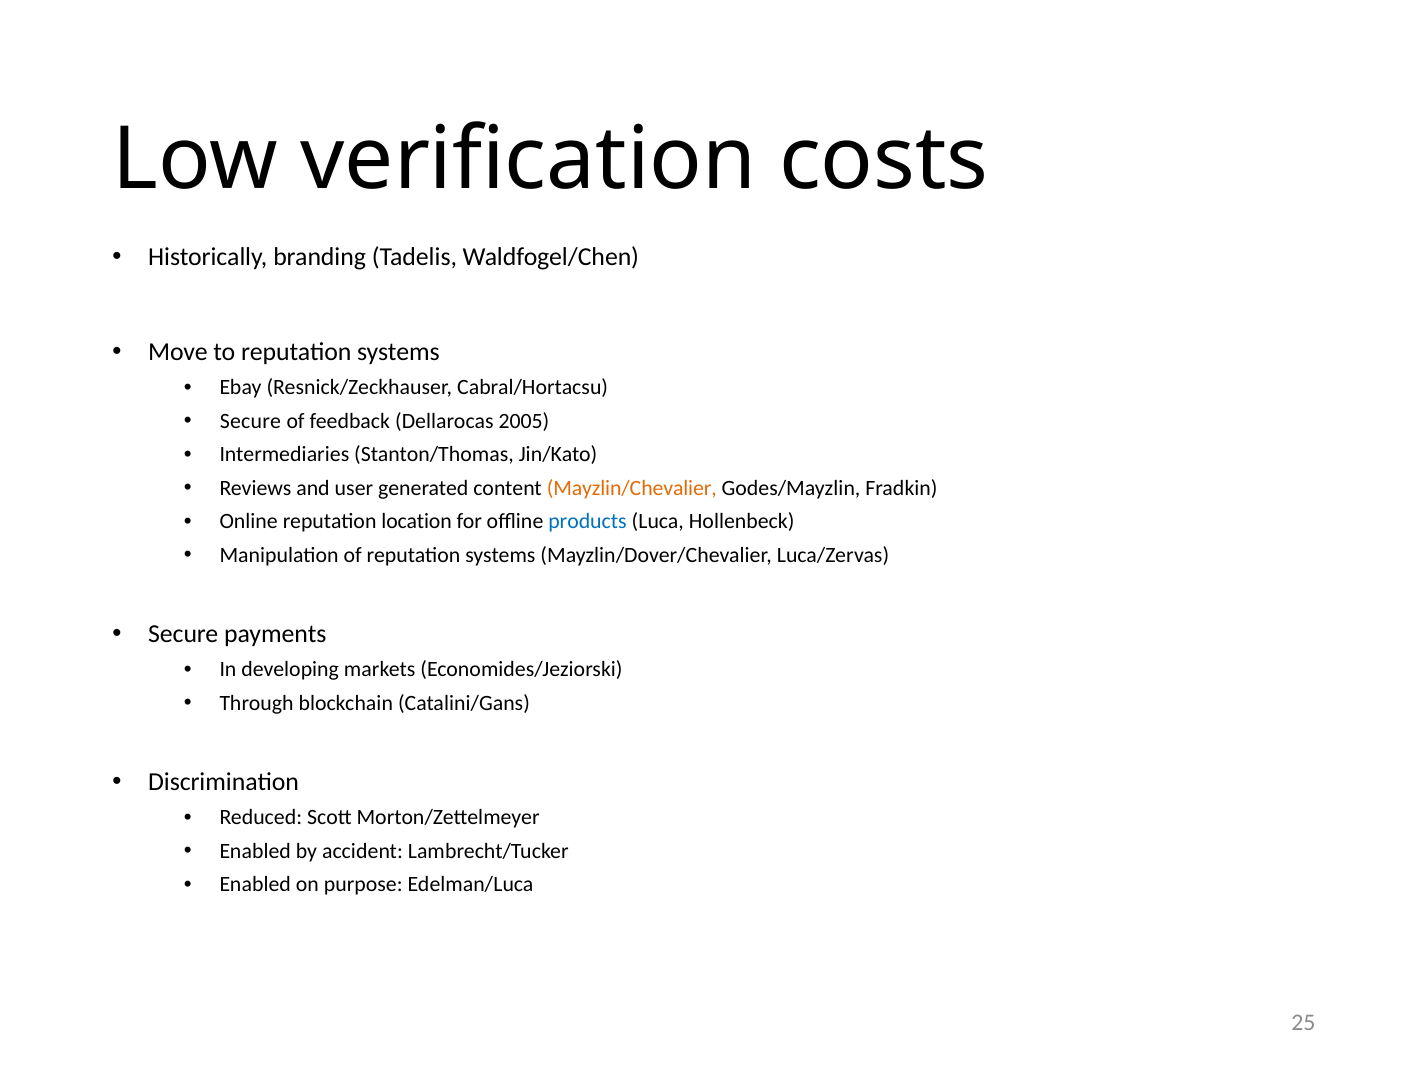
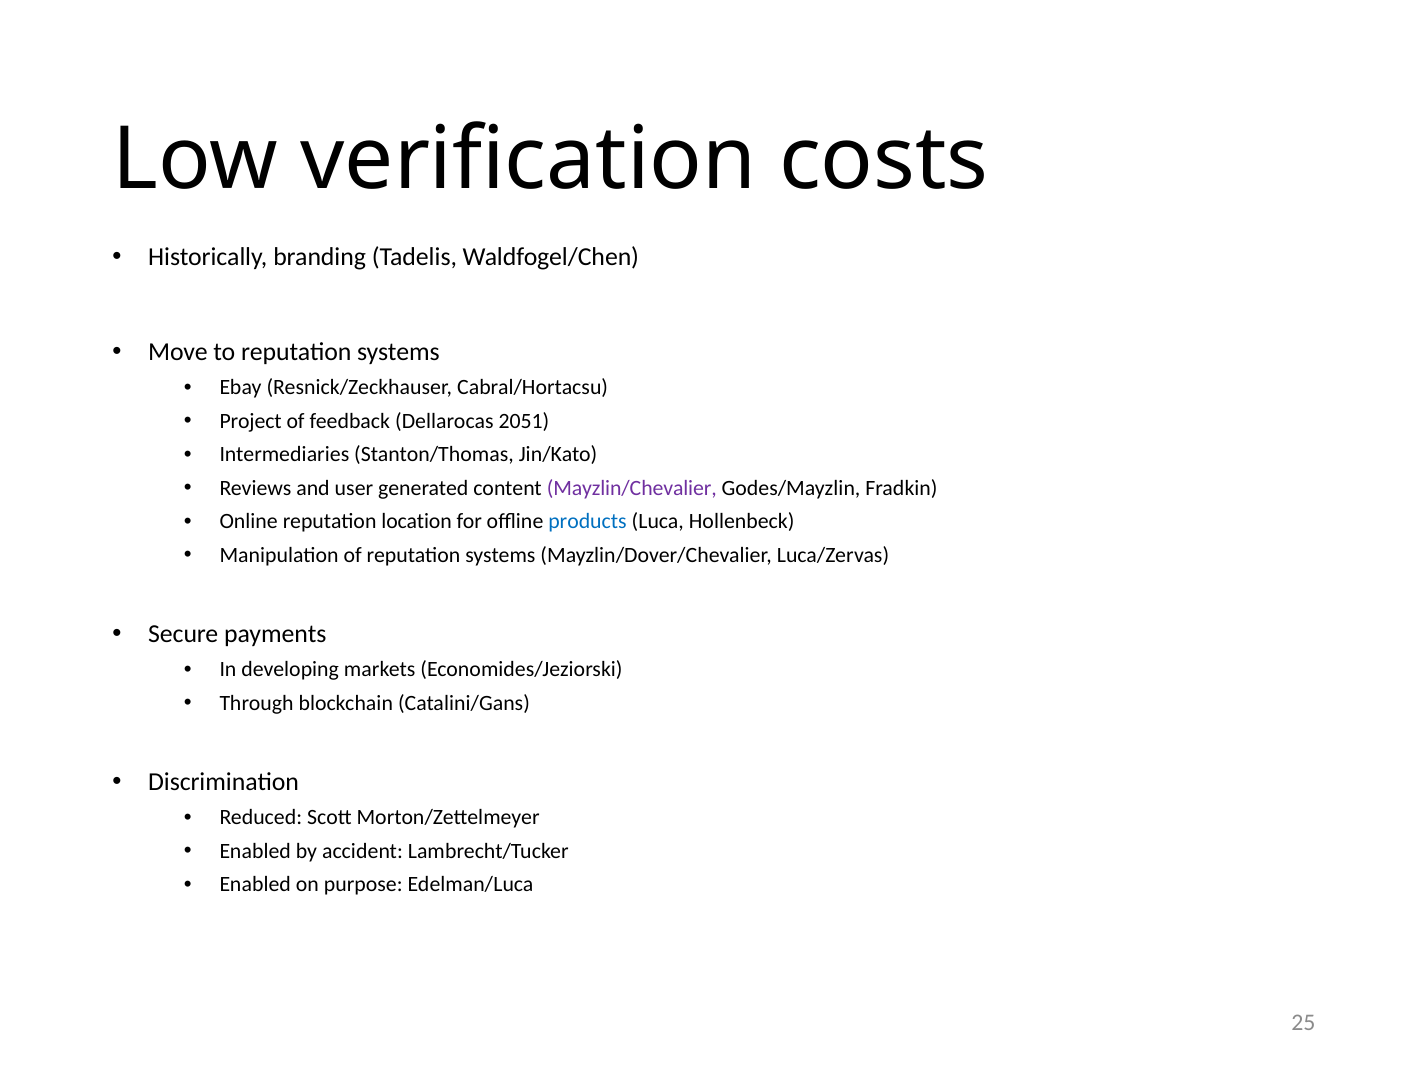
Secure at (250, 421): Secure -> Project
2005: 2005 -> 2051
Mayzlin/Chevalier colour: orange -> purple
